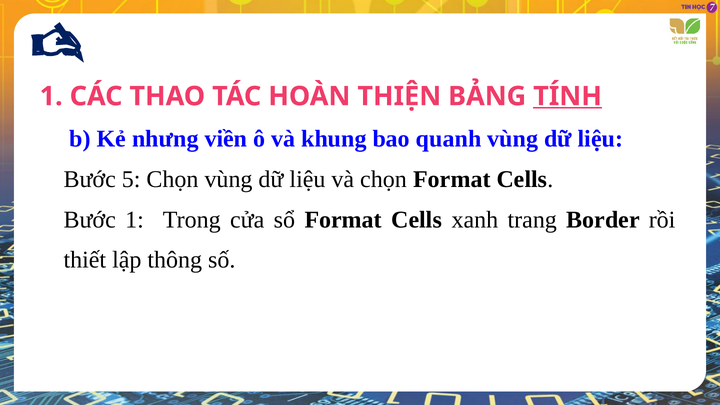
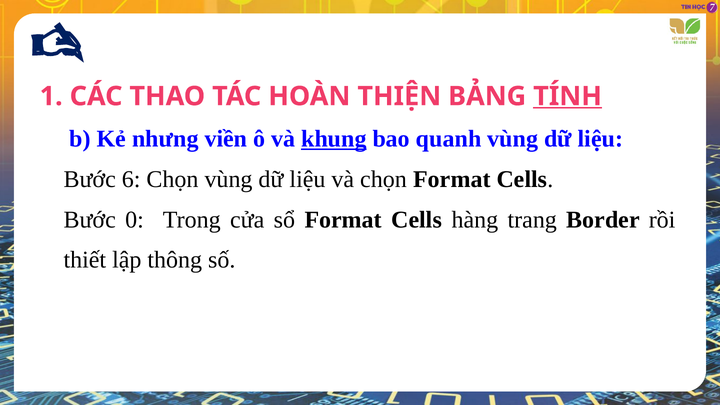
khung underline: none -> present
5: 5 -> 6
Bước 1: 1 -> 0
xanh: xanh -> hàng
